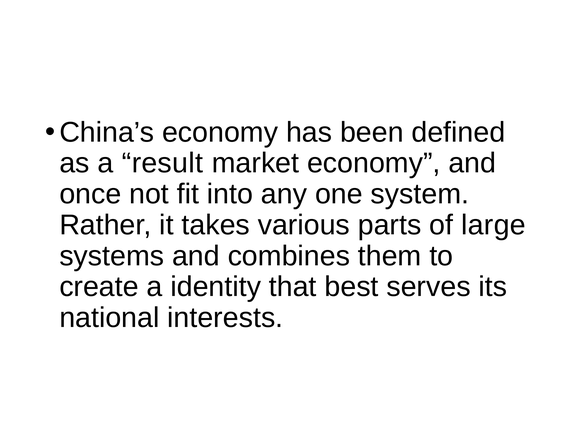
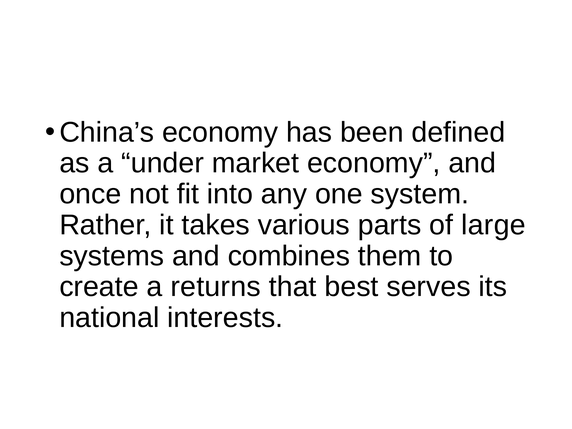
result: result -> under
identity: identity -> returns
